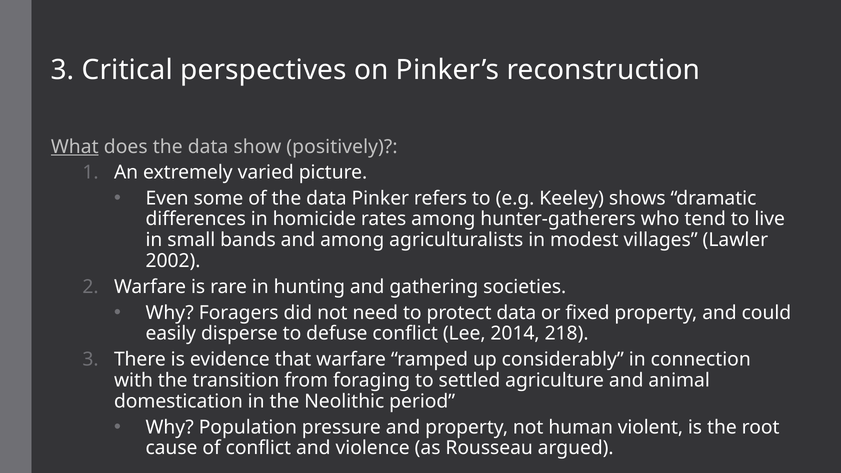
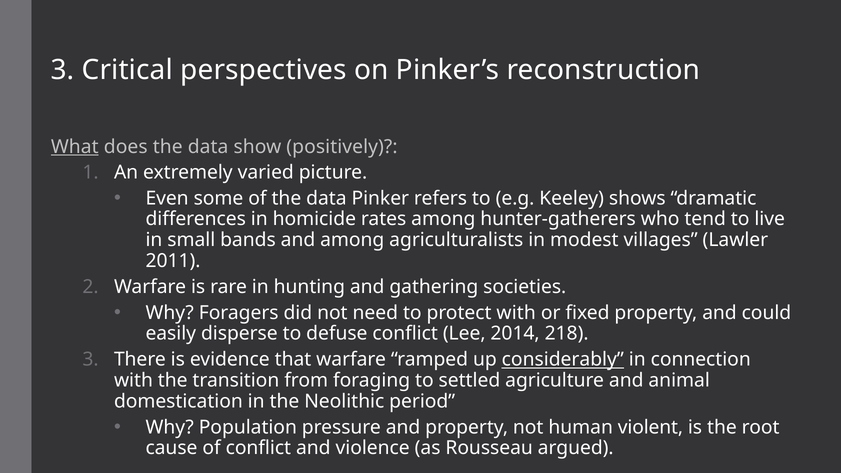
2002: 2002 -> 2011
protect data: data -> with
considerably underline: none -> present
